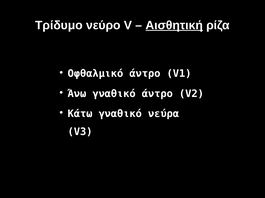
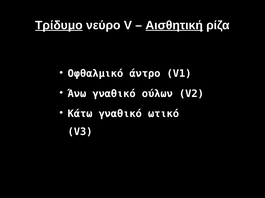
Τρίδυμο underline: none -> present
γναθικό άντρο: άντρο -> ούλων
νεύρα: νεύρα -> ωτικό
